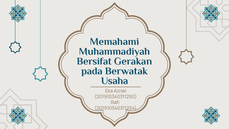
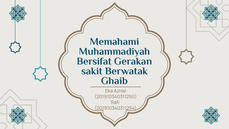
pada: pada -> sakit
Usaha: Usaha -> Ghaib
